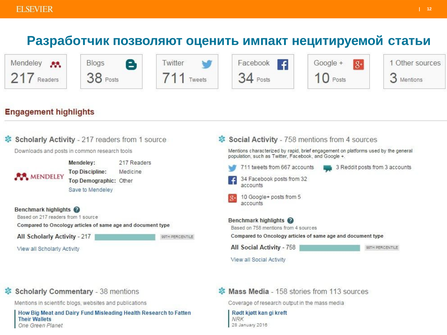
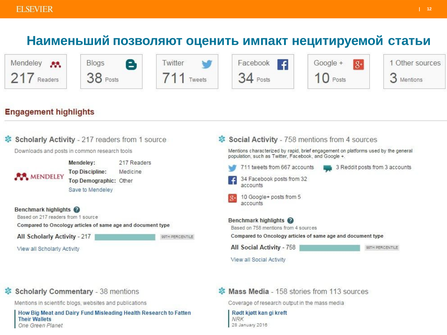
Разработчик: Разработчик -> Наименьший
